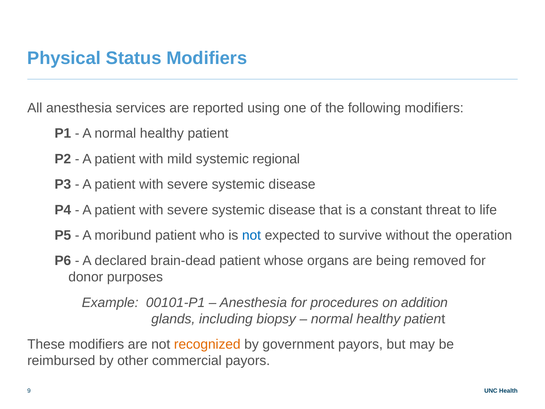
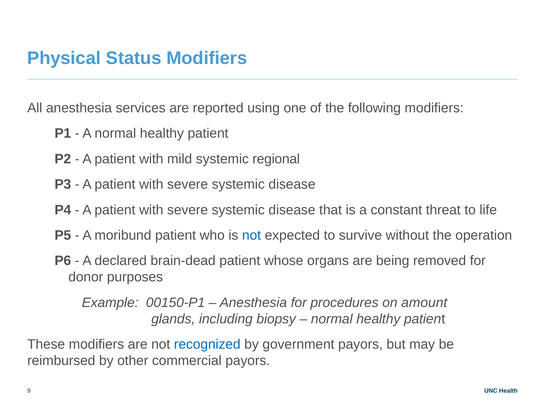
00101-P1: 00101-P1 -> 00150-P1
addition: addition -> amount
recognized colour: orange -> blue
